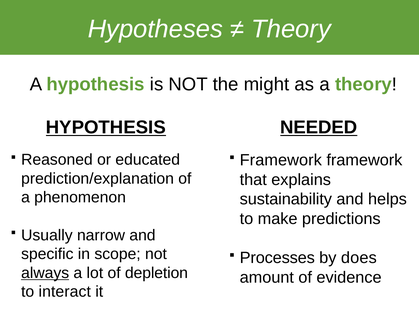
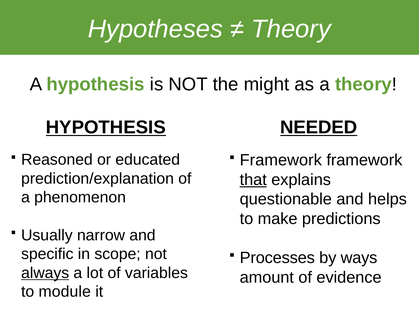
that underline: none -> present
sustainability: sustainability -> questionable
does: does -> ways
depletion: depletion -> variables
interact: interact -> module
